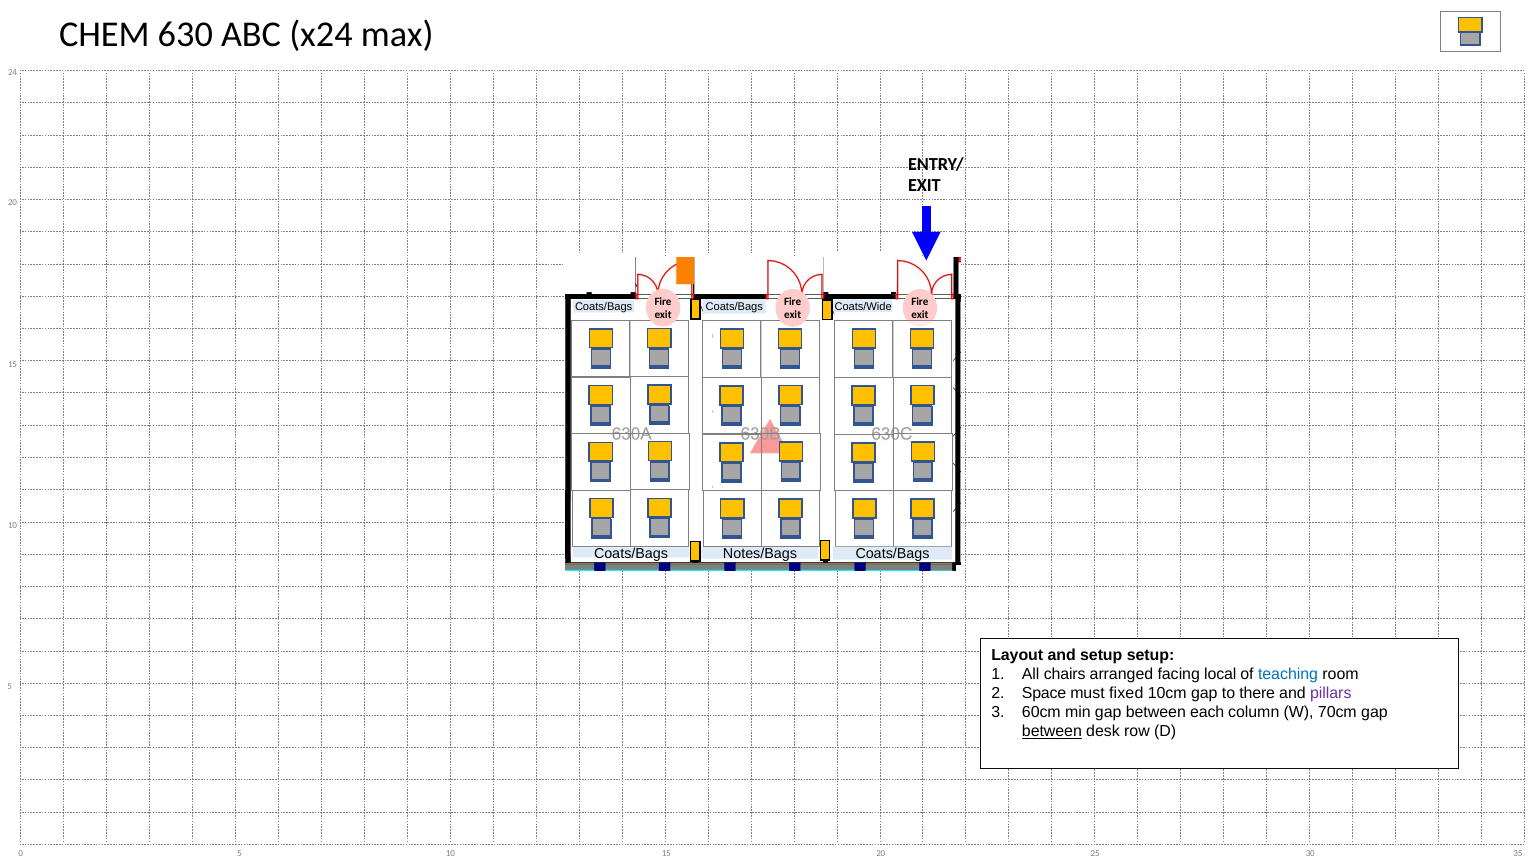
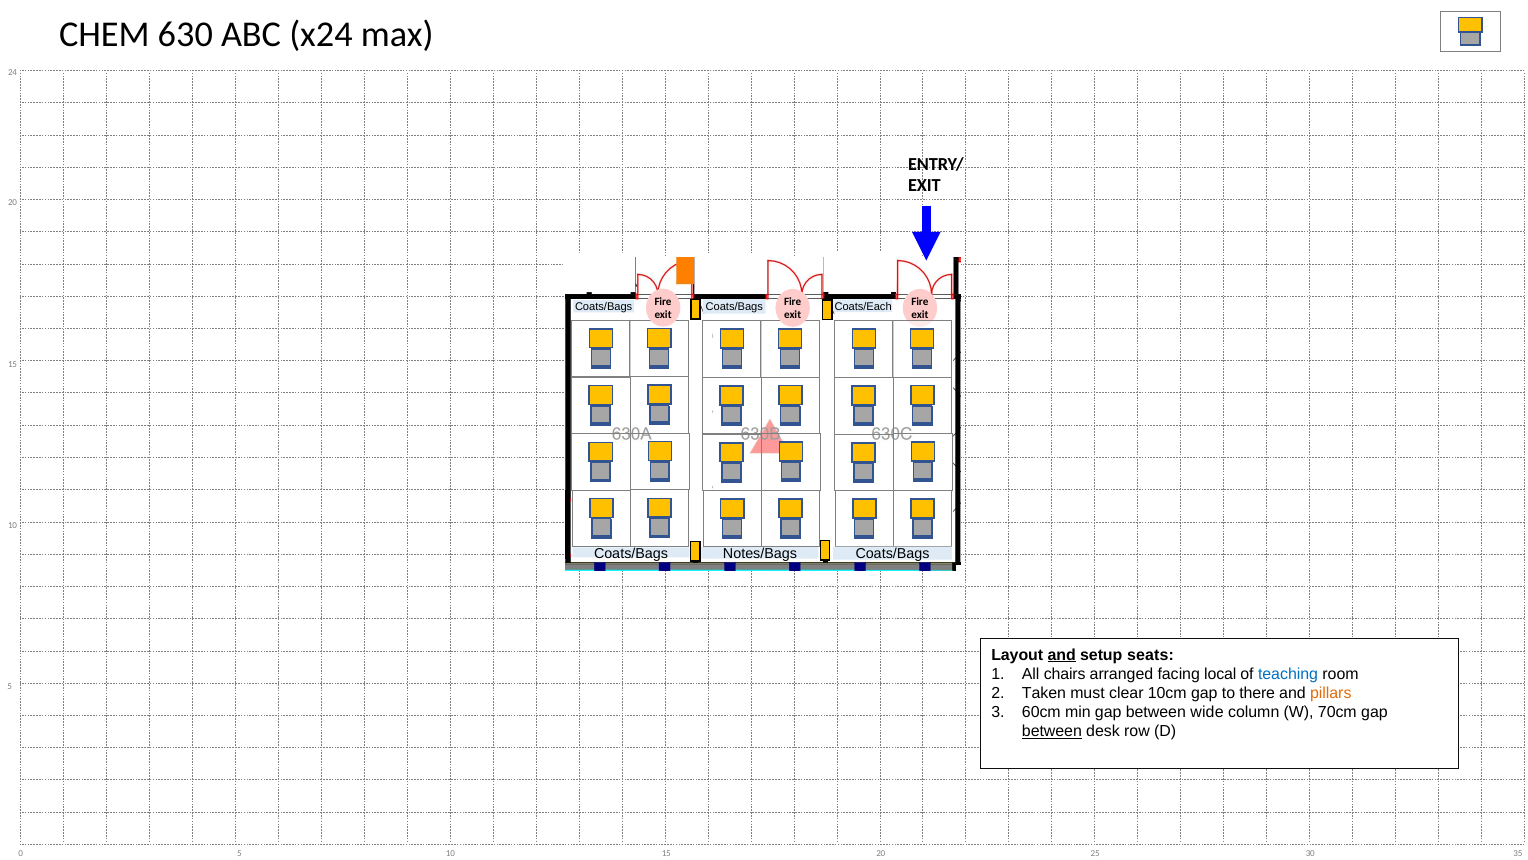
Coats/Wide: Coats/Wide -> Coats/Each
and at (1062, 655) underline: none -> present
setup setup: setup -> seats
Space: Space -> Taken
fixed: fixed -> clear
pillars colour: purple -> orange
each: each -> wide
